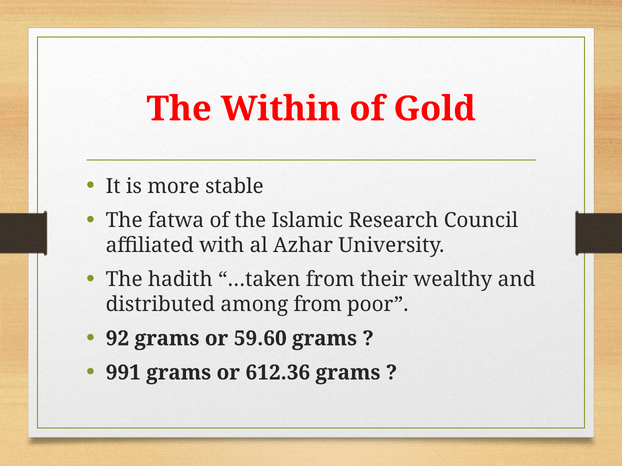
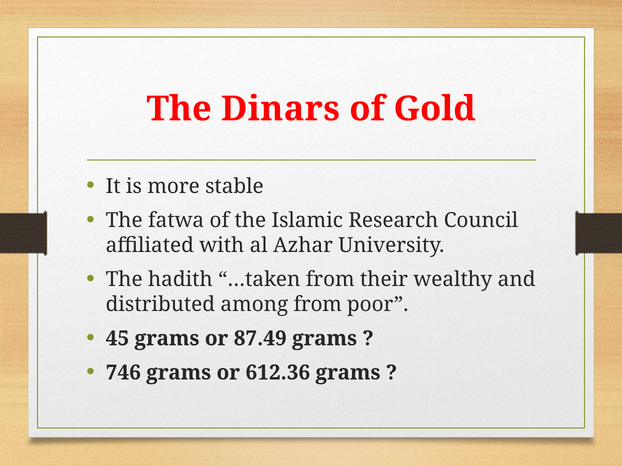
Within: Within -> Dinars
92: 92 -> 45
59.60: 59.60 -> 87.49
991: 991 -> 746
